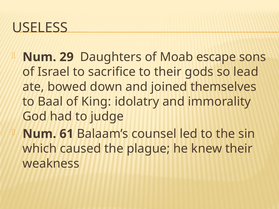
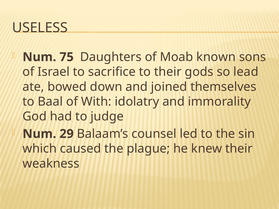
29: 29 -> 75
escape: escape -> known
King: King -> With
61: 61 -> 29
